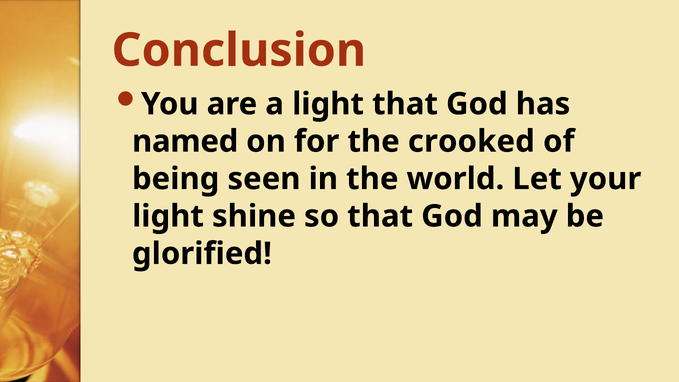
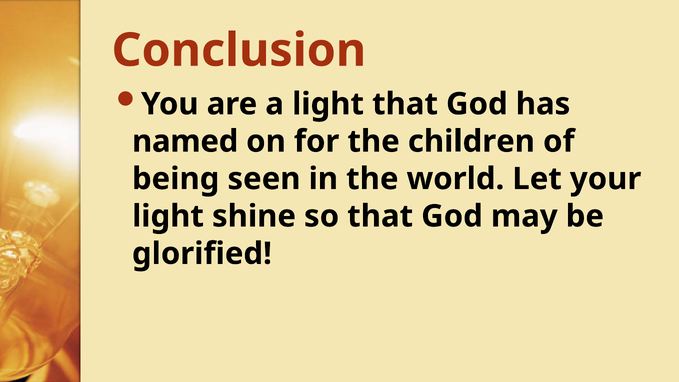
crooked: crooked -> children
